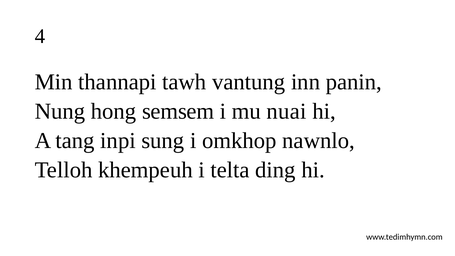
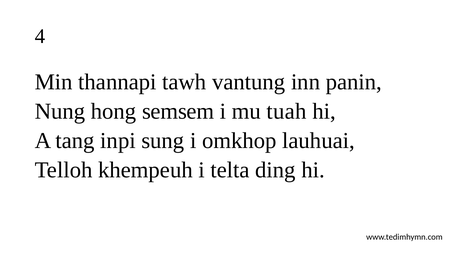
nuai: nuai -> tuah
nawnlo: nawnlo -> lauhuai
